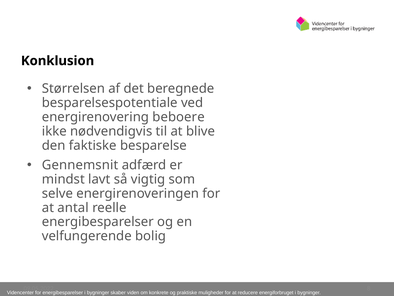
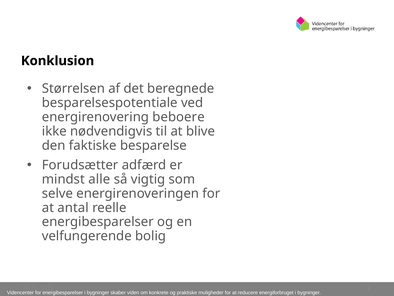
Gennemsnit: Gennemsnit -> Forudsætter
lavt: lavt -> alle
